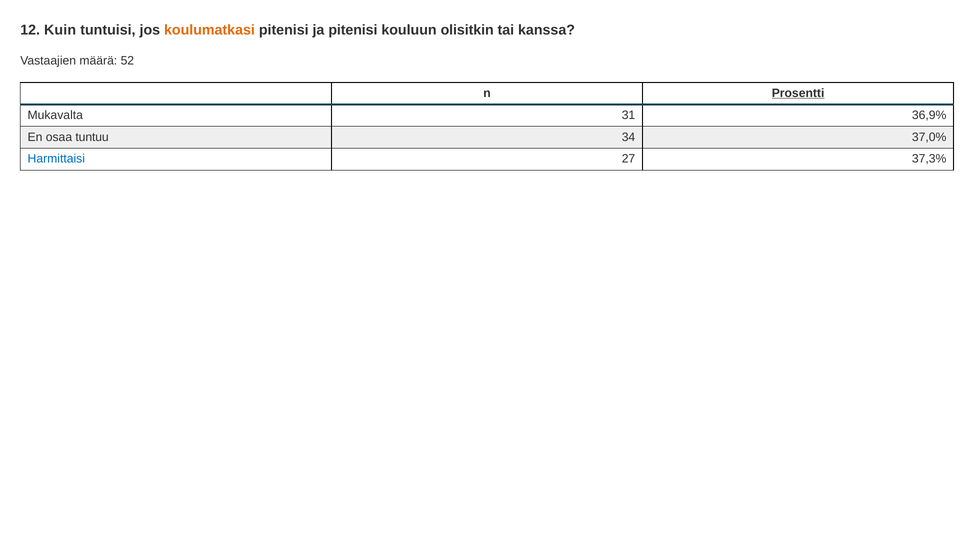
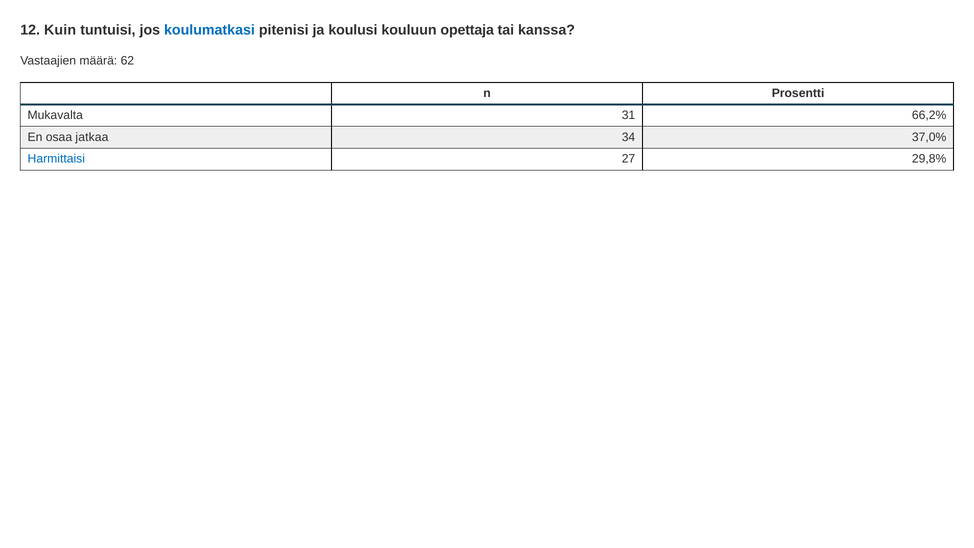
koulumatkasi colour: orange -> blue
ja pitenisi: pitenisi -> koulusi
olisitkin: olisitkin -> opettaja
52: 52 -> 62
Prosentti underline: present -> none
36,9%: 36,9% -> 66,2%
tuntuu: tuntuu -> jatkaa
37,3%: 37,3% -> 29,8%
